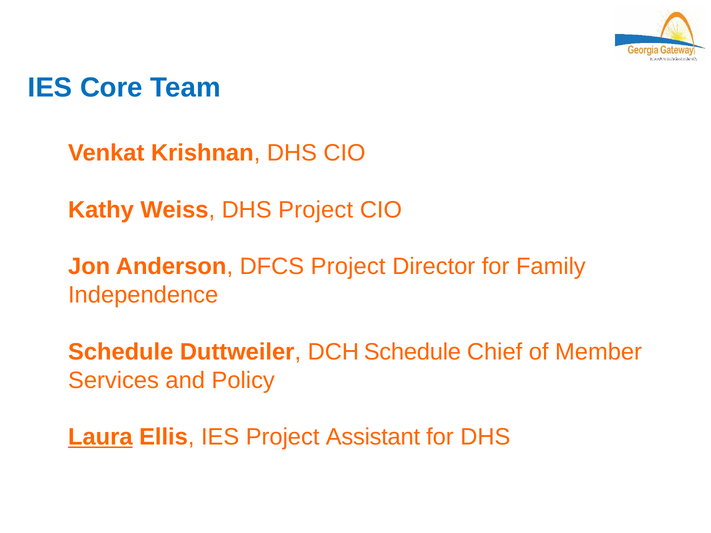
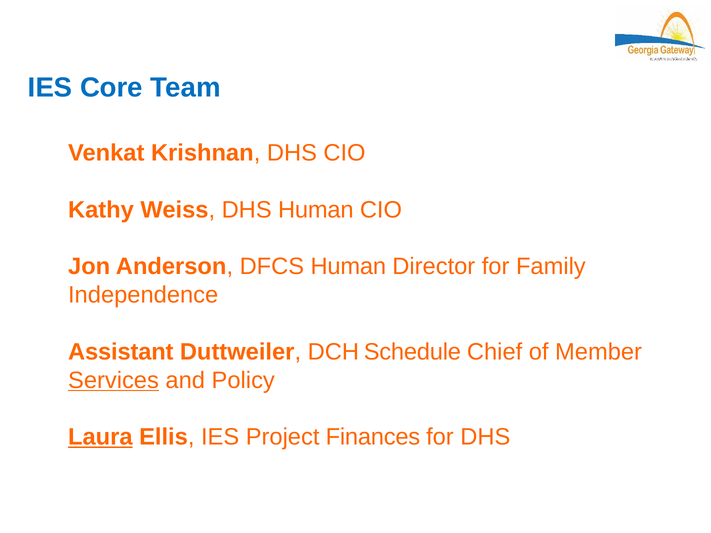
DHS Project: Project -> Human
DFCS Project: Project -> Human
Schedule at (121, 352): Schedule -> Assistant
Services underline: none -> present
Assistant: Assistant -> Finances
